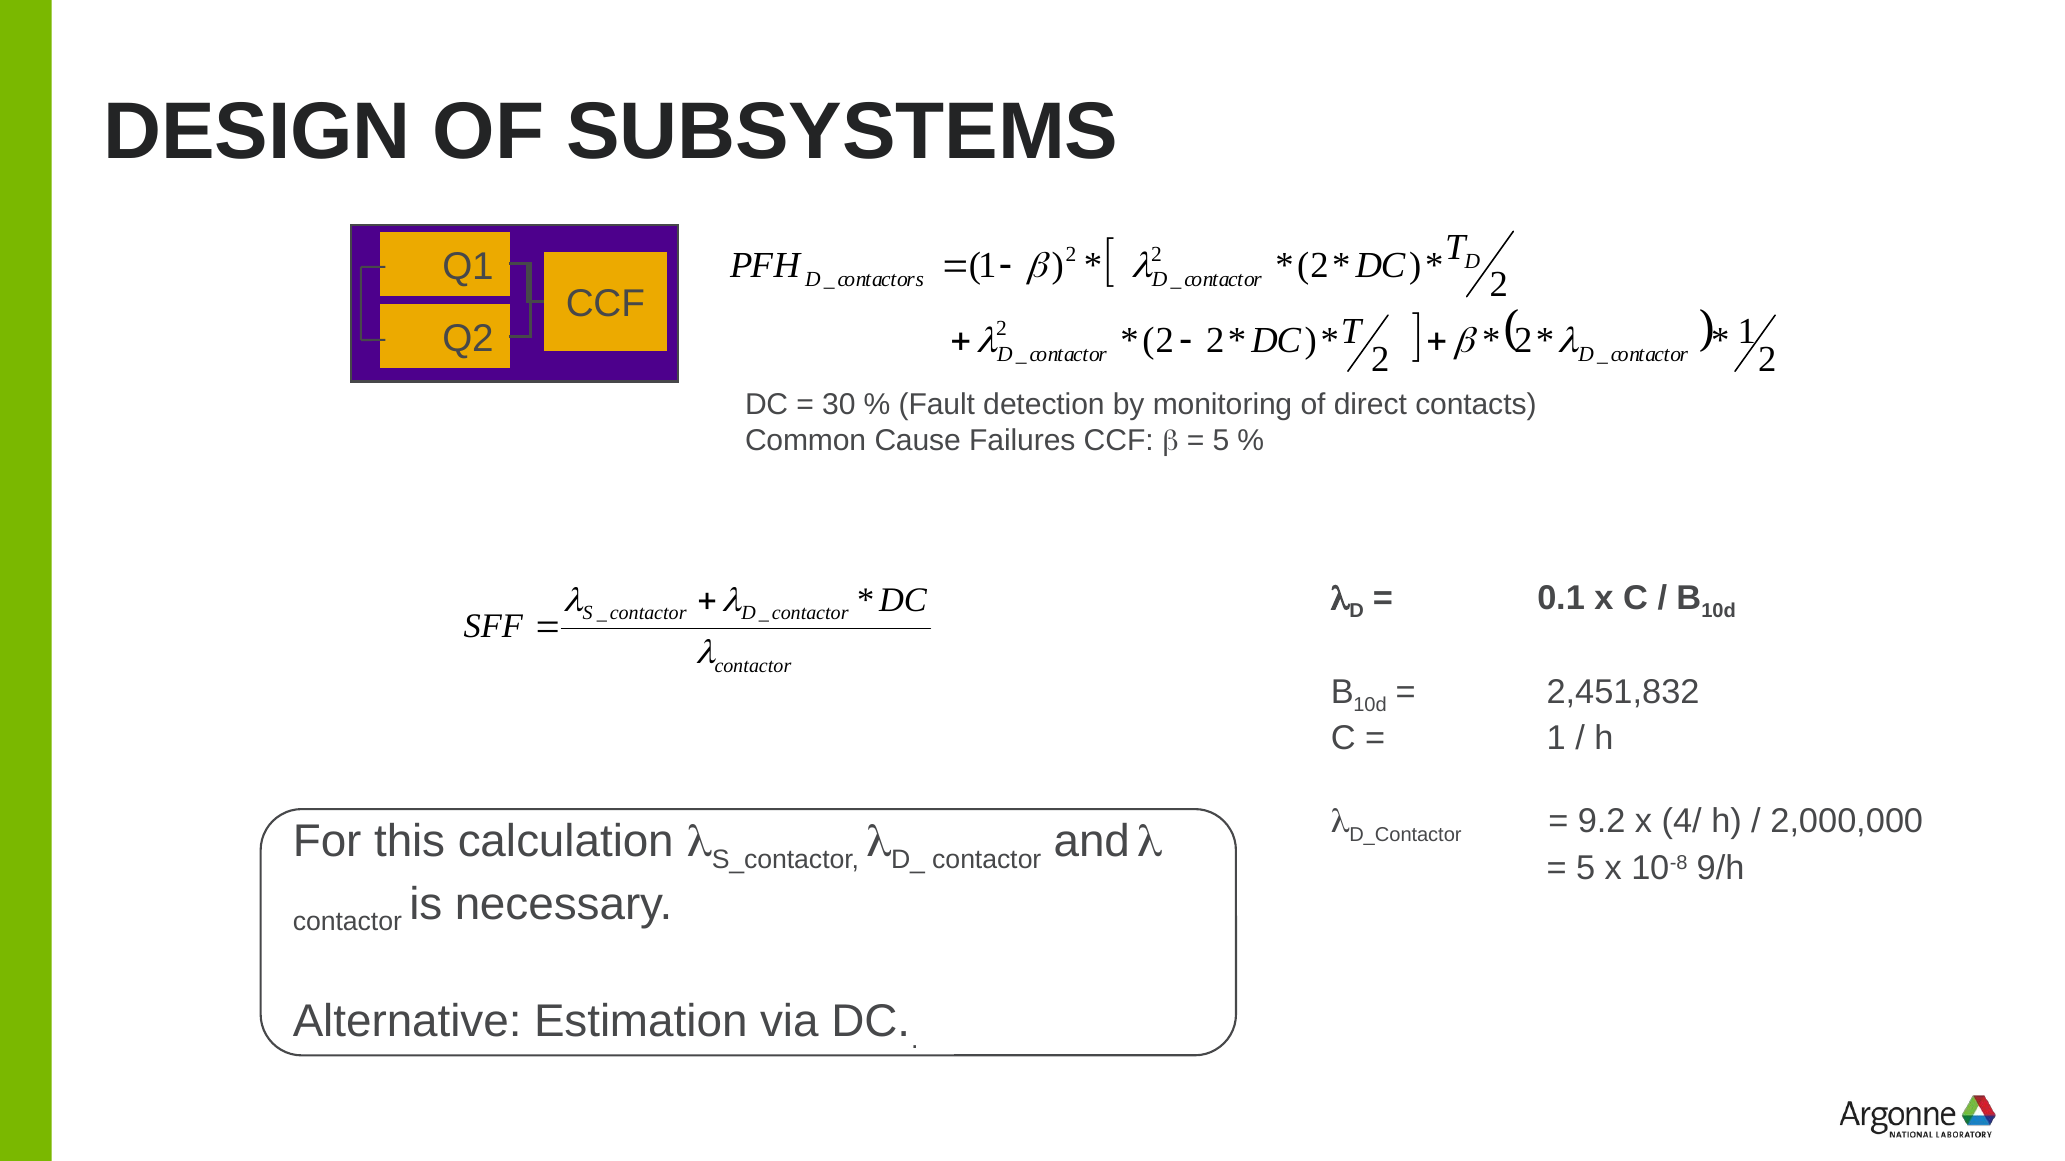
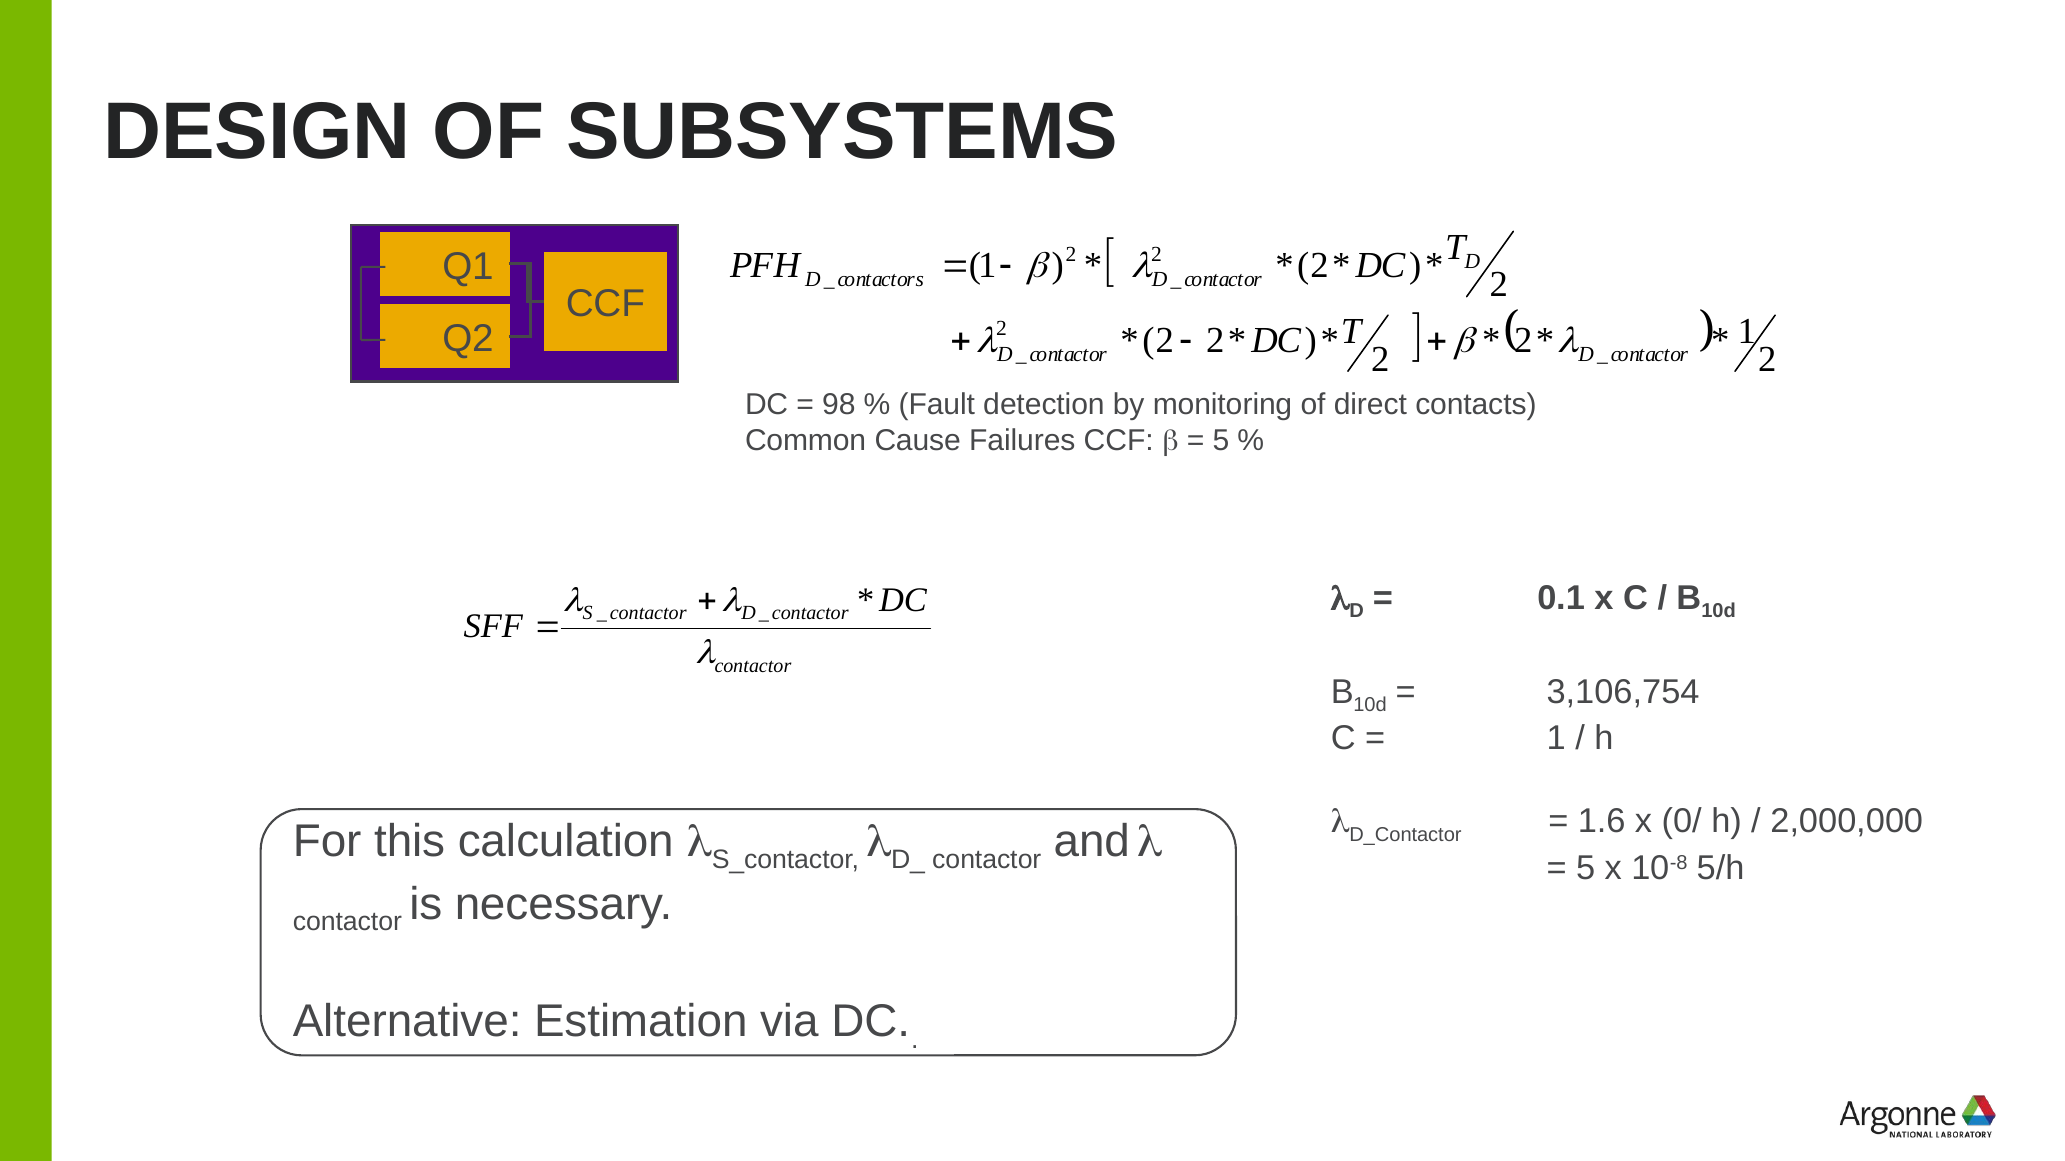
30: 30 -> 98
2,451,832: 2,451,832 -> 3,106,754
9.2: 9.2 -> 1.6
4/: 4/ -> 0/
9/h: 9/h -> 5/h
